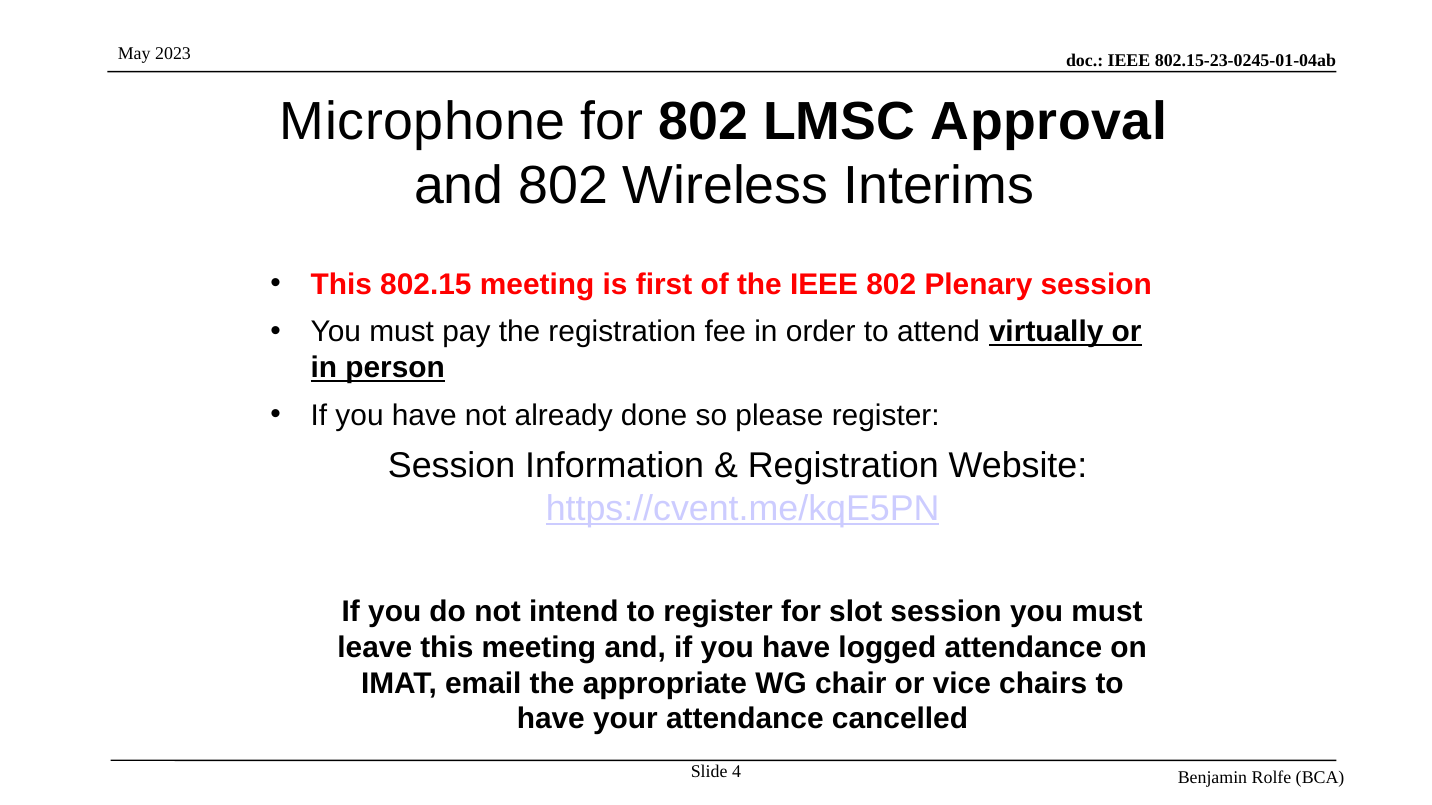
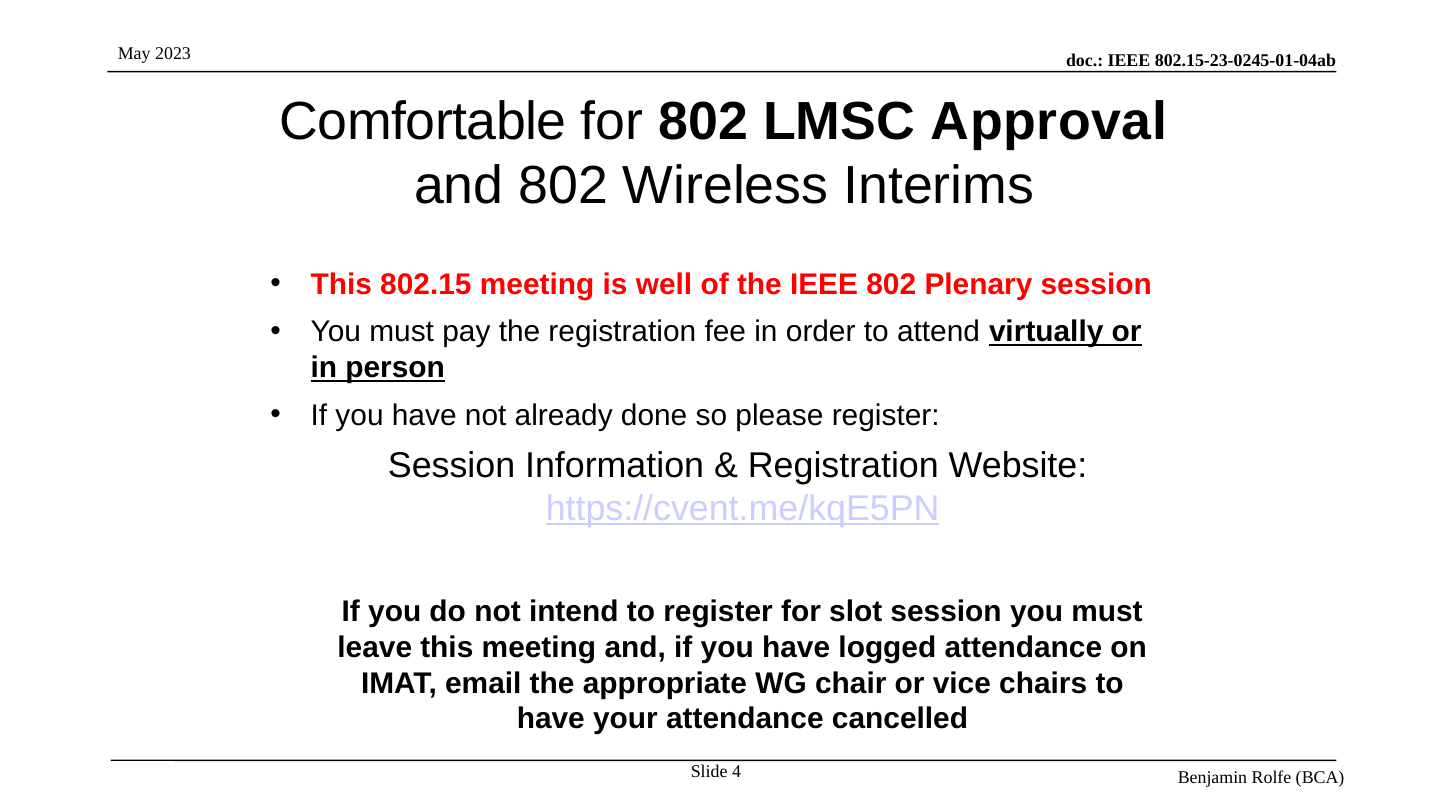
Microphone: Microphone -> Comfortable
first: first -> well
